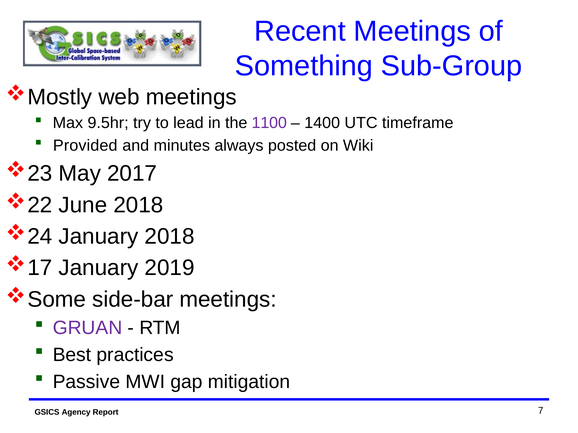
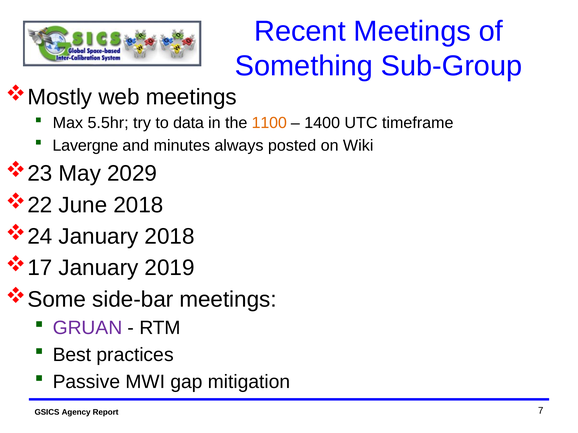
9.5hr: 9.5hr -> 5.5hr
lead: lead -> data
1100 colour: purple -> orange
Provided: Provided -> Lavergne
2017: 2017 -> 2029
